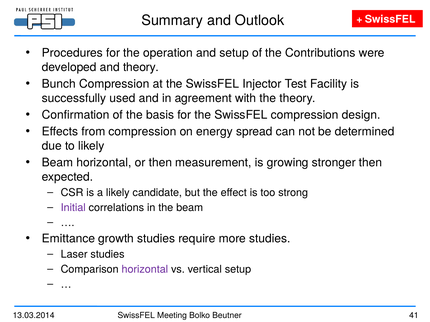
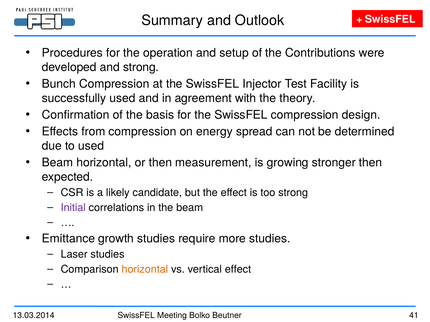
and theory: theory -> strong
to likely: likely -> used
horizontal at (145, 270) colour: purple -> orange
vertical setup: setup -> effect
